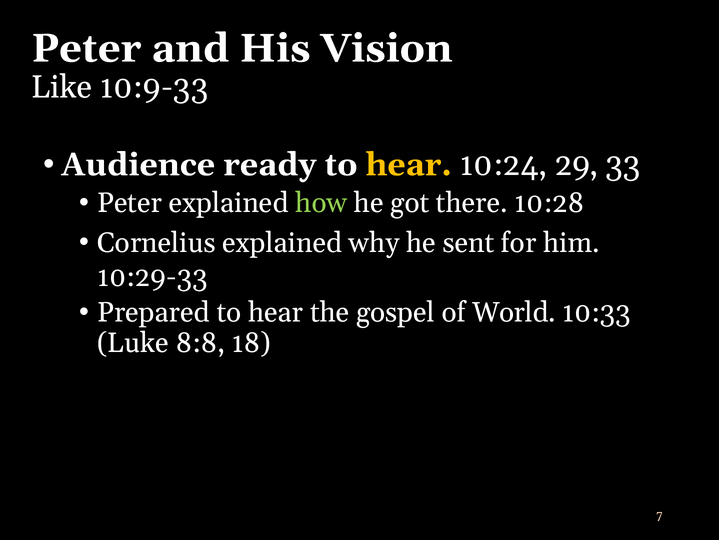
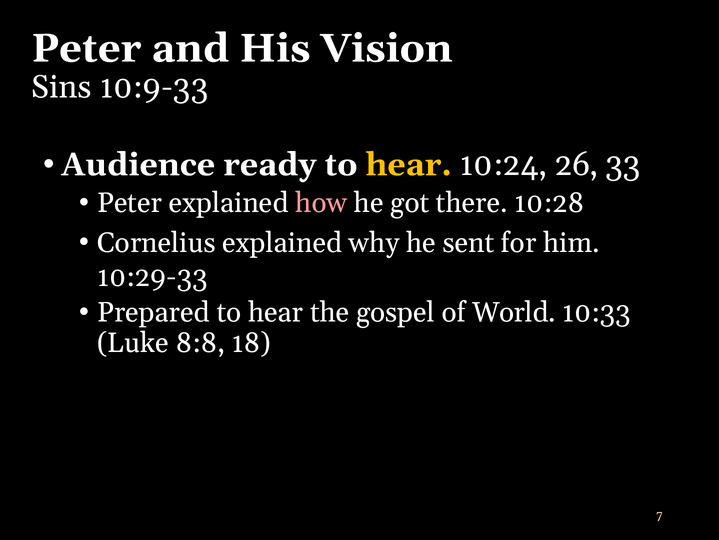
Like: Like -> Sins
29: 29 -> 26
how colour: light green -> pink
